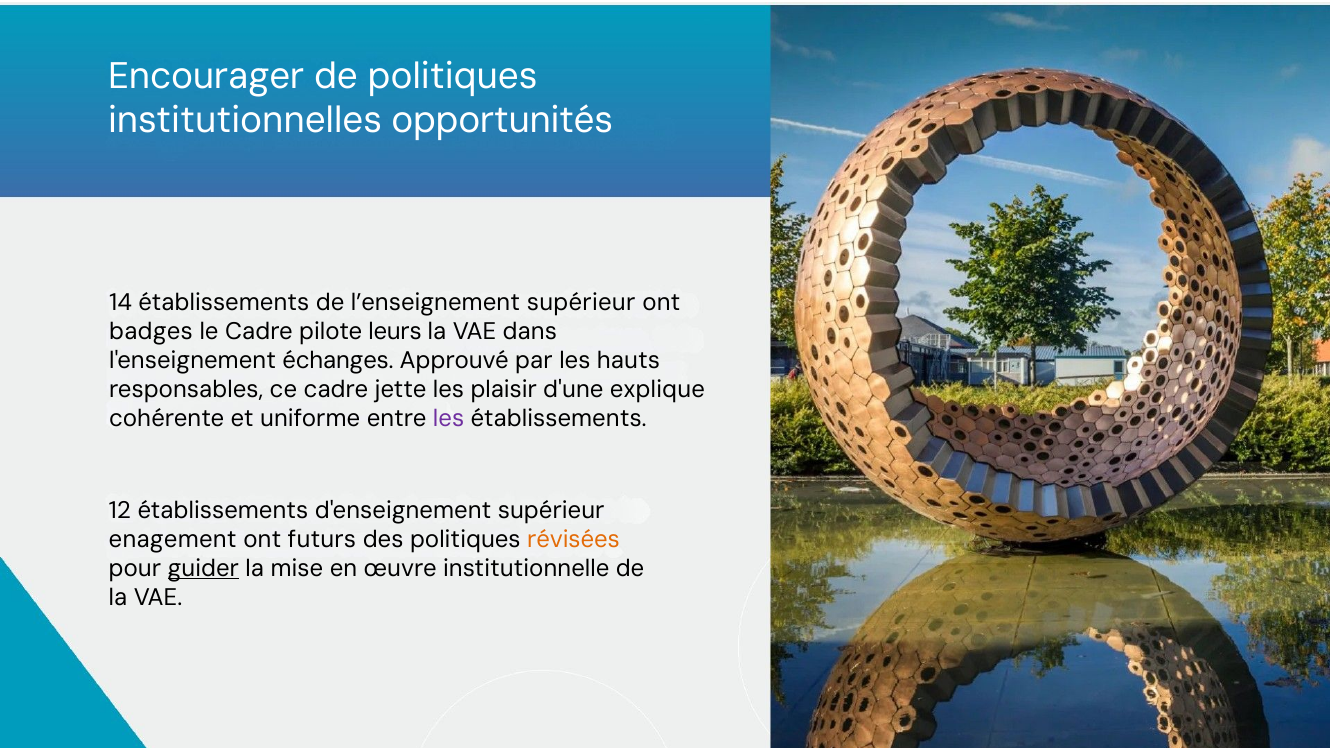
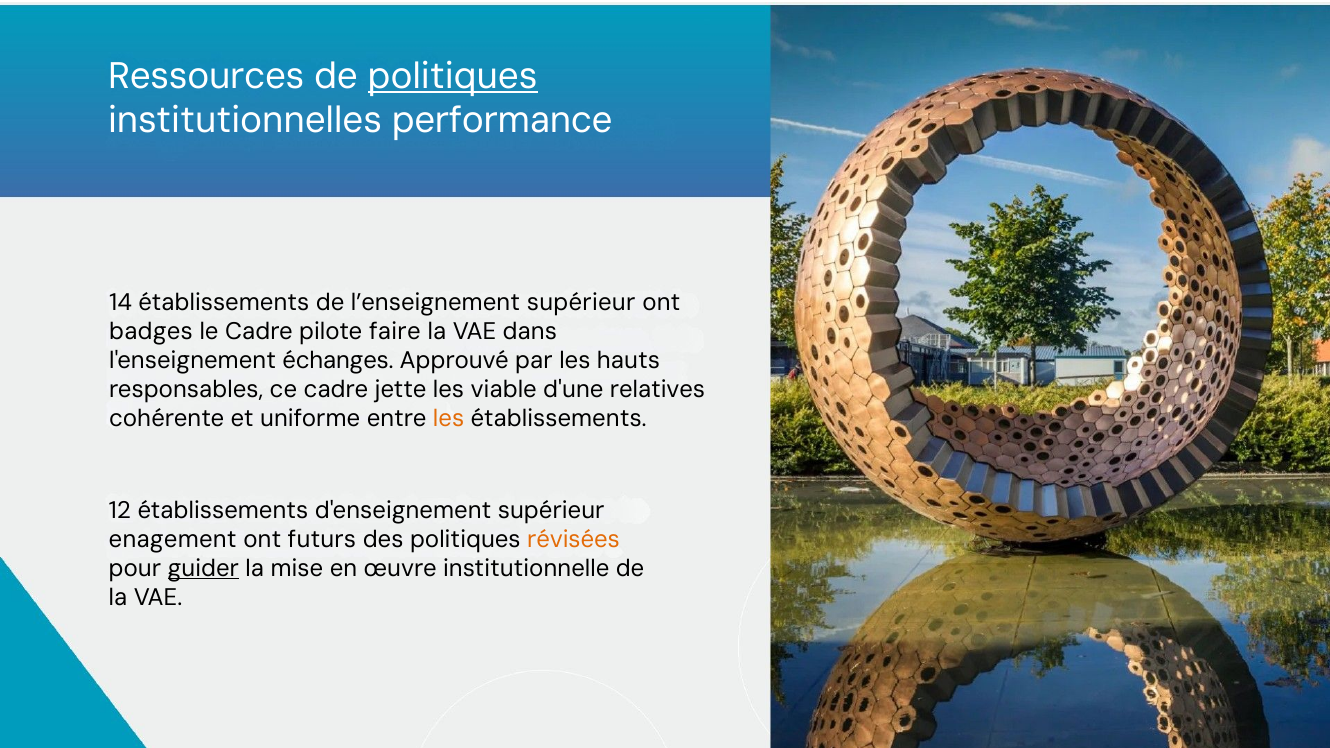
Encourager: Encourager -> Ressources
politiques at (453, 76) underline: none -> present
opportunités: opportunités -> performance
leurs: leurs -> faire
plaisir: plaisir -> viable
explique: explique -> relatives
les at (449, 418) colour: purple -> orange
